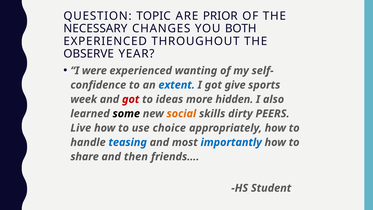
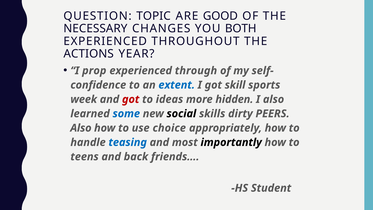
PRIOR: PRIOR -> GOOD
OBSERVE: OBSERVE -> ACTIONS
were: were -> prop
wanting: wanting -> through
give: give -> skill
some colour: black -> blue
social colour: orange -> black
Live at (81, 128): Live -> Also
importantly colour: blue -> black
share: share -> teens
then: then -> back
